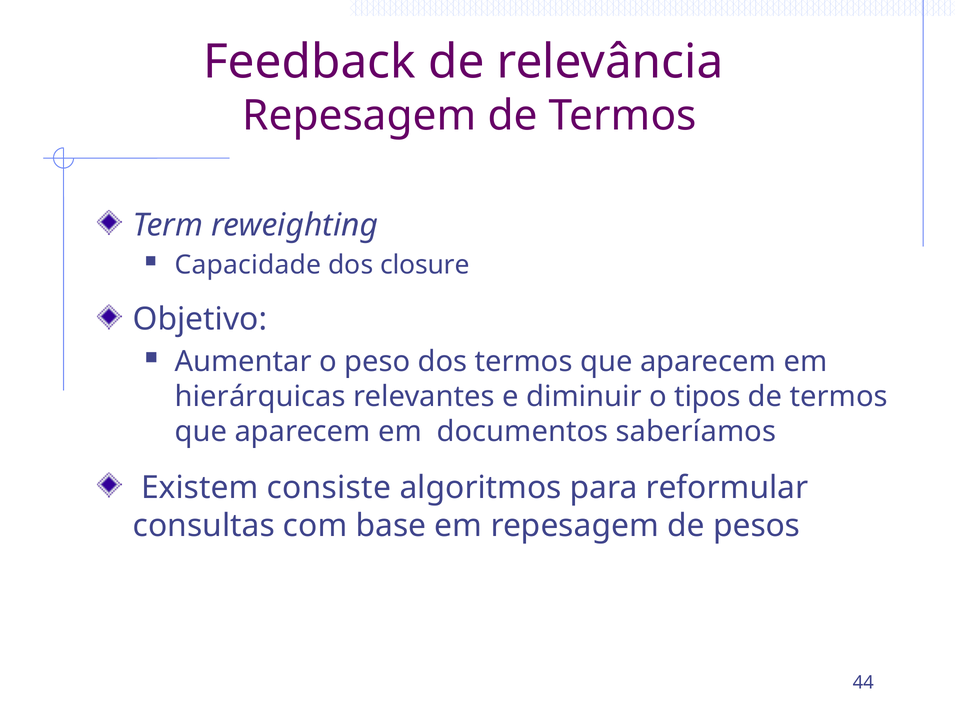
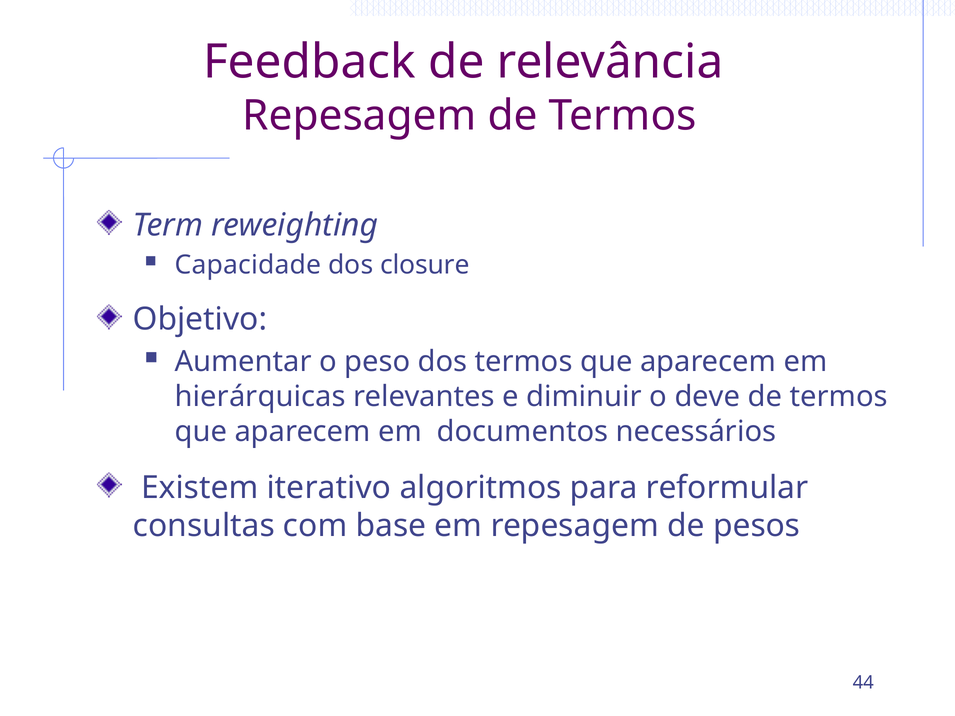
tipos: tipos -> deve
saberíamos: saberíamos -> necessários
consiste: consiste -> iterativo
